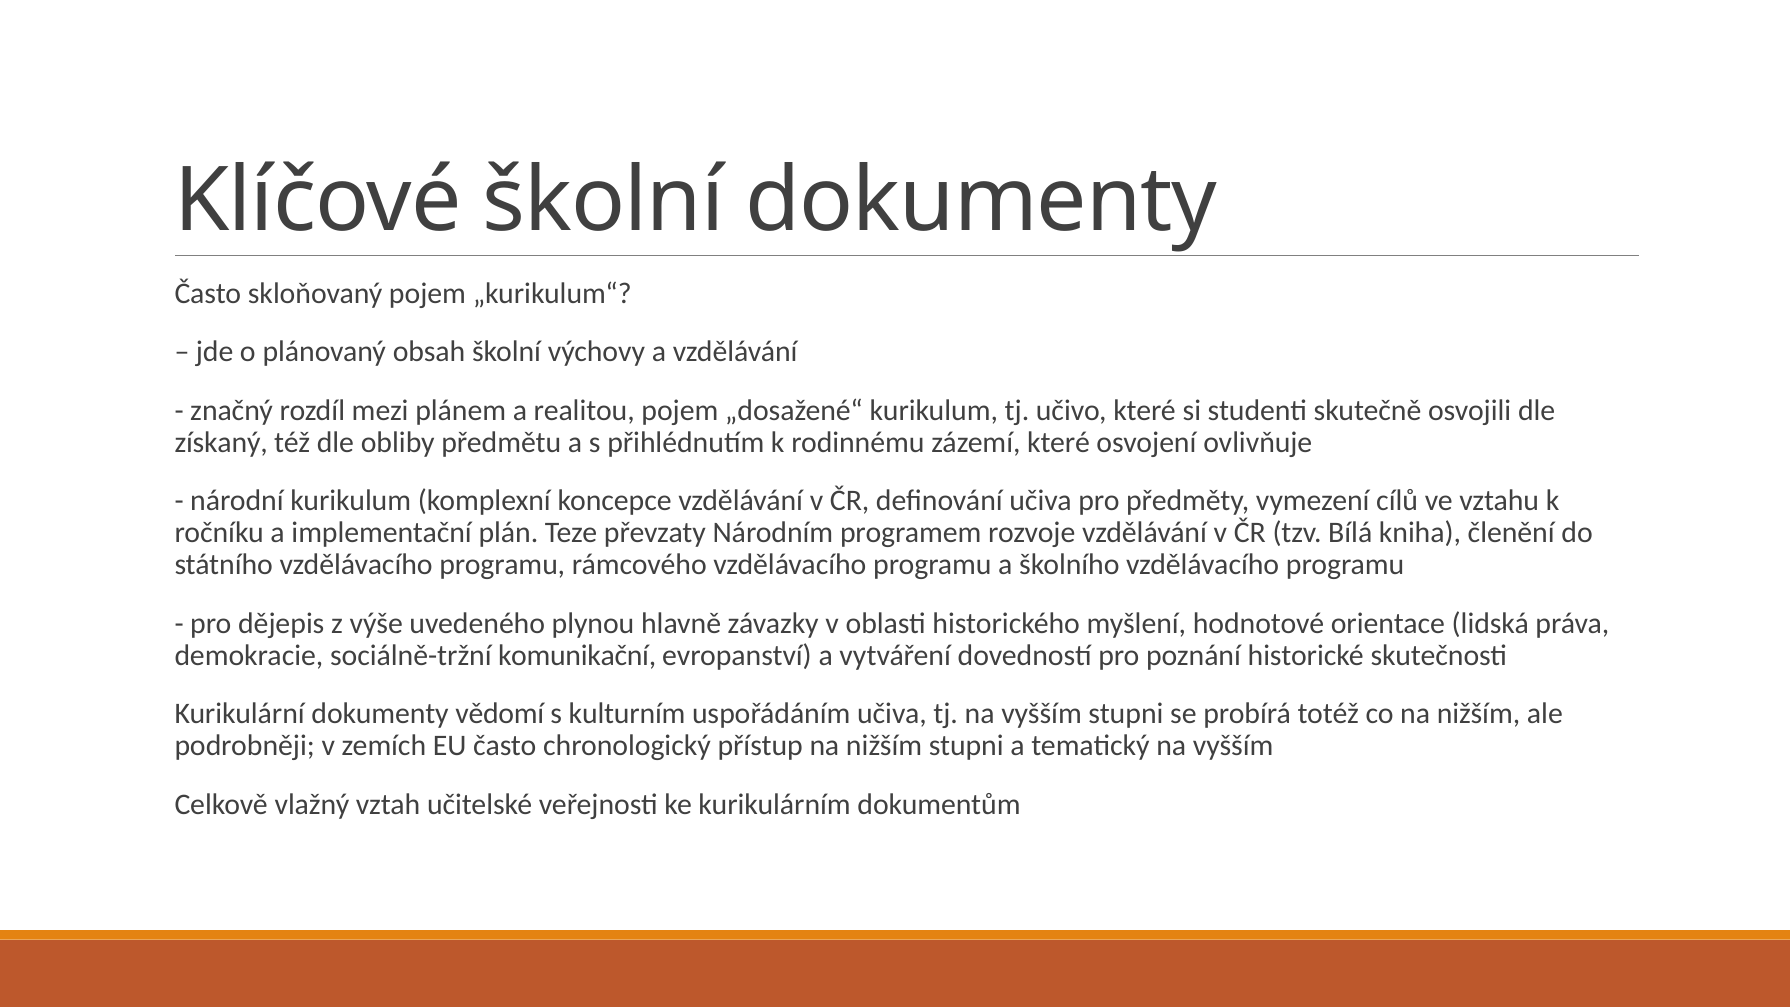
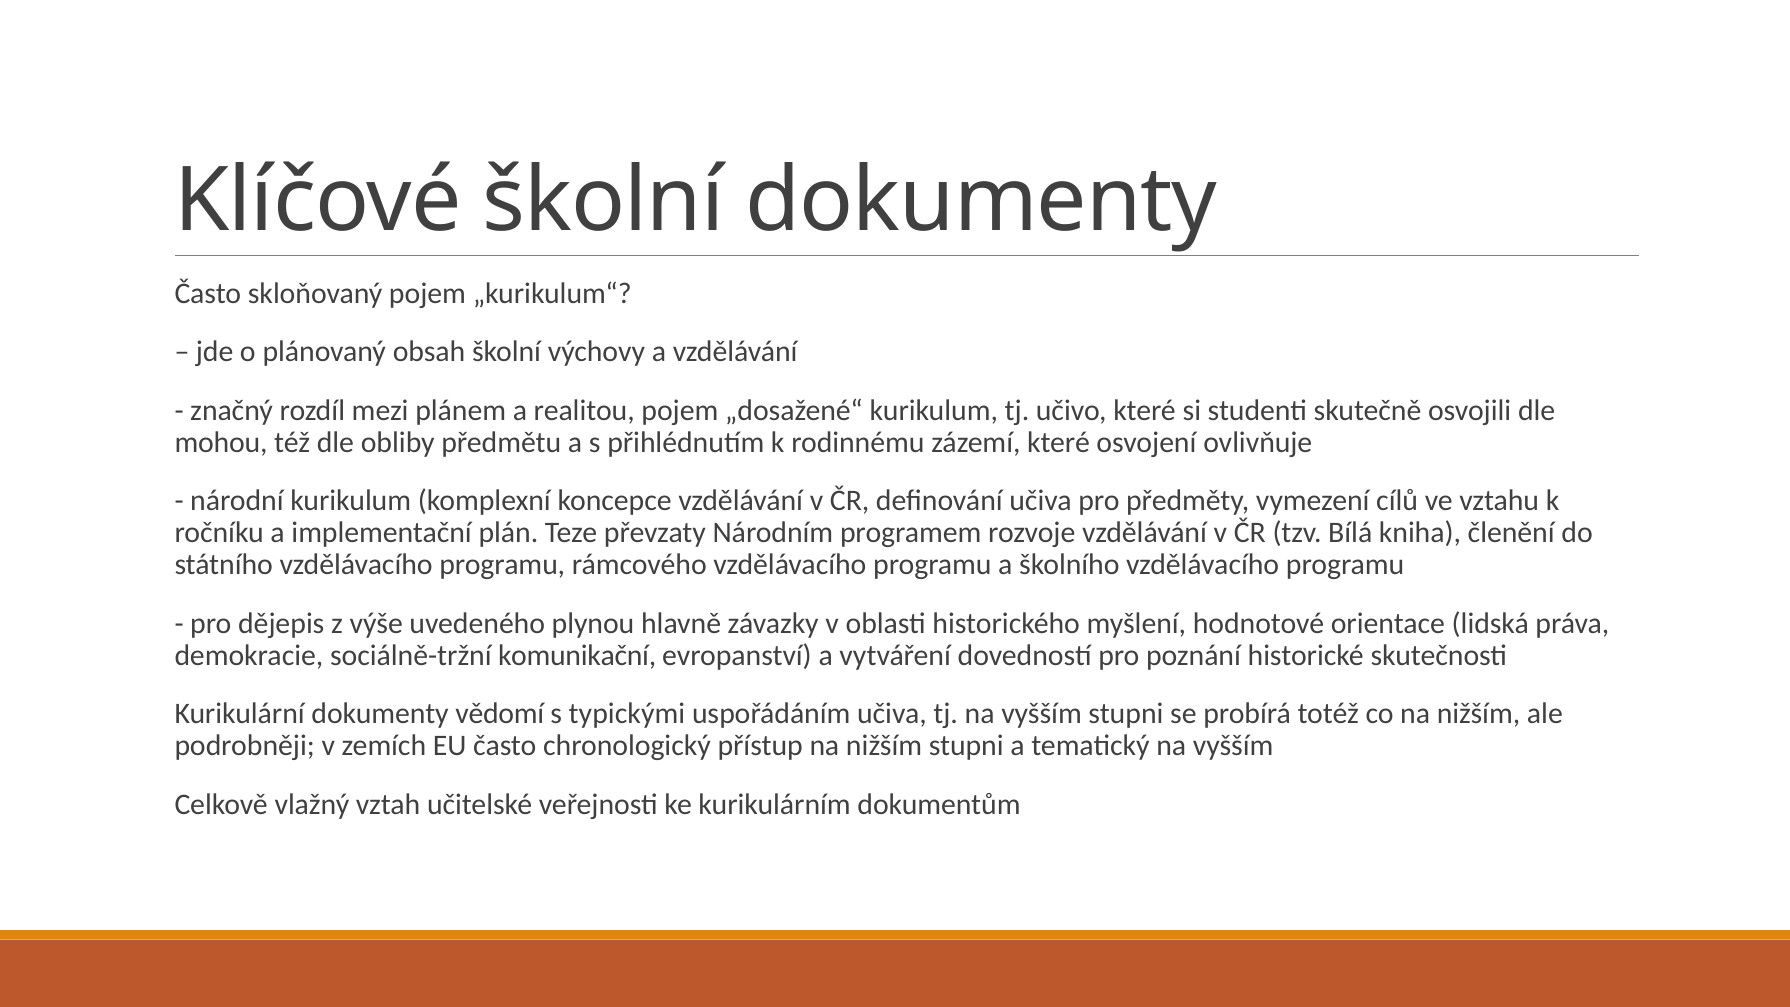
získaný: získaný -> mohou
kulturním: kulturním -> typickými
